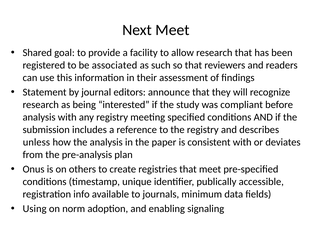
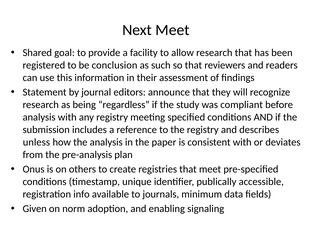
associated: associated -> conclusion
interested: interested -> regardless
Using: Using -> Given
